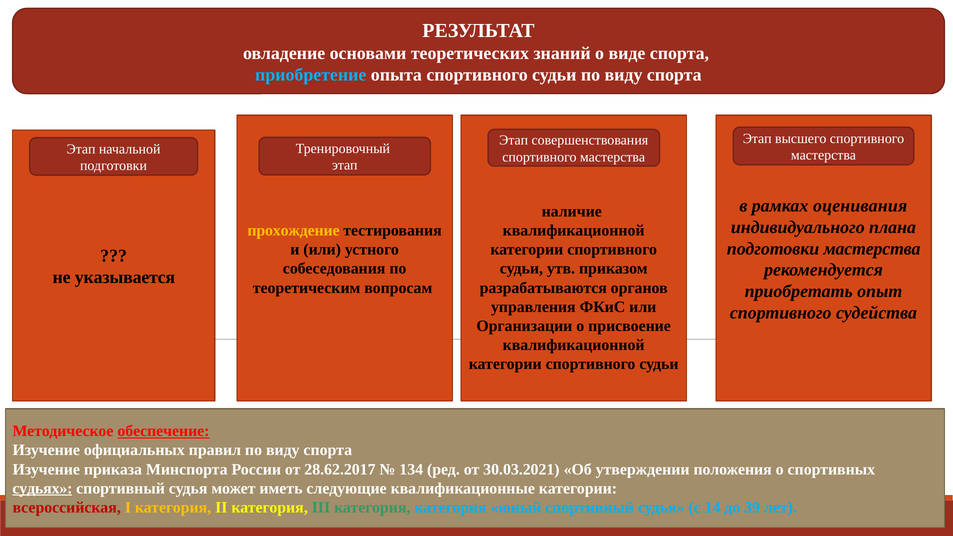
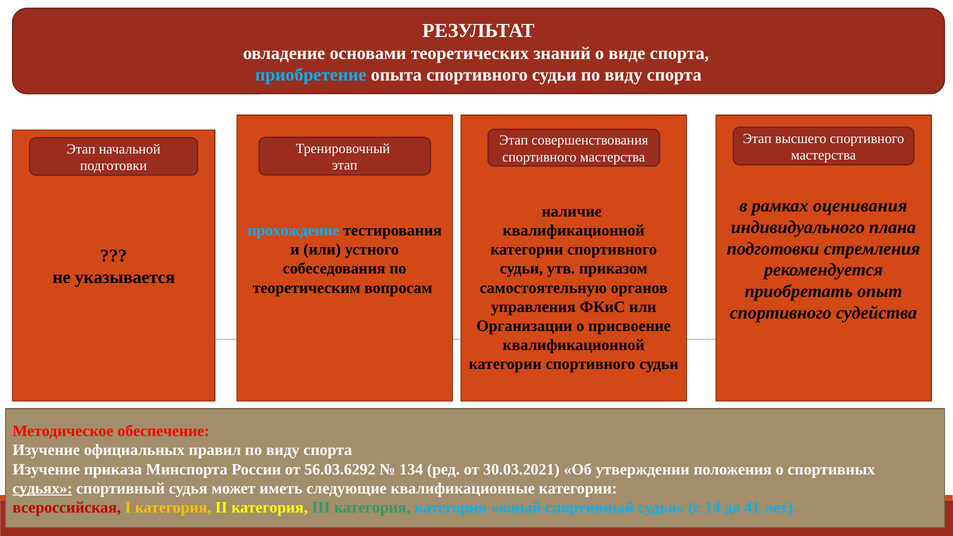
прохождение colour: yellow -> light blue
подготовки мастерства: мастерства -> стремления
разрабатываются: разрабатываются -> самостоятельную
обеспечение underline: present -> none
28.62.2017: 28.62.2017 -> 56.03.6292
39: 39 -> 41
